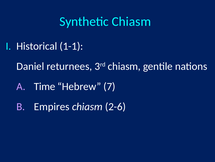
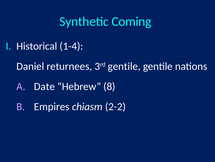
Synthetic Chiasm: Chiasm -> Coming
1-1: 1-1 -> 1-4
3rd chiasm: chiasm -> gentile
Time: Time -> Date
7: 7 -> 8
2-6: 2-6 -> 2-2
